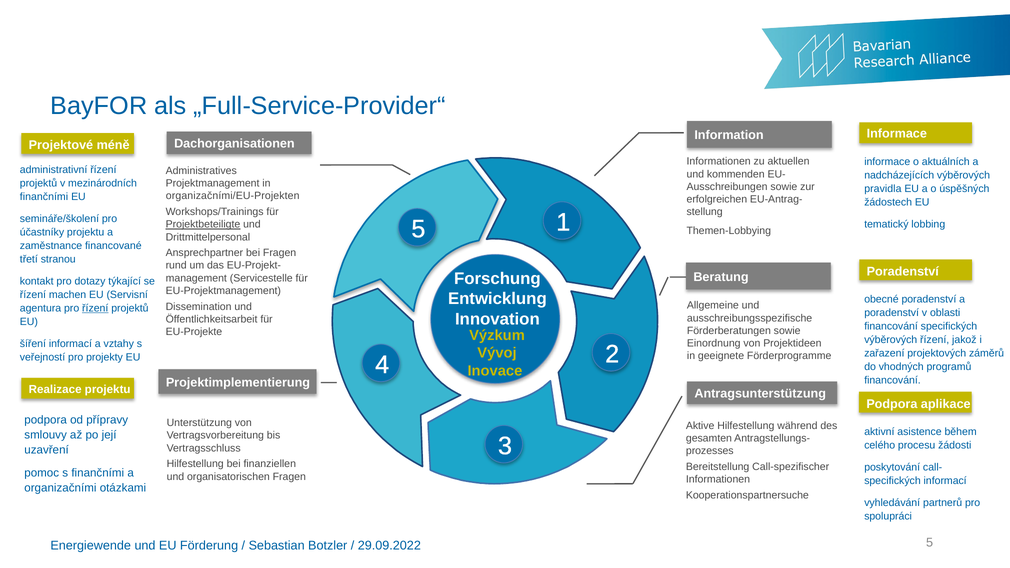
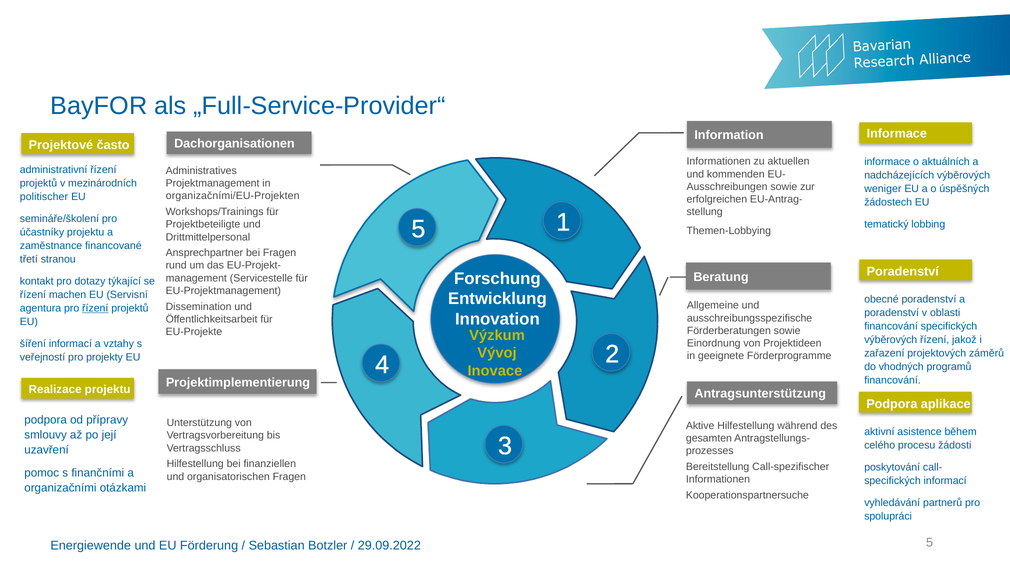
méně: méně -> často
pravidla: pravidla -> weniger
finančními at (44, 197): finančními -> politischer
Projektbeteiligte underline: present -> none
